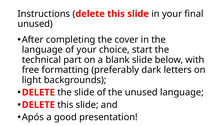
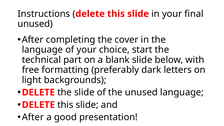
Após at (33, 117): Após -> After
